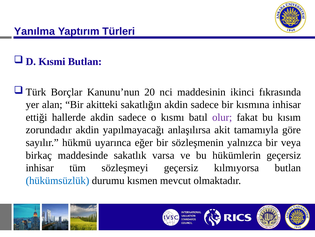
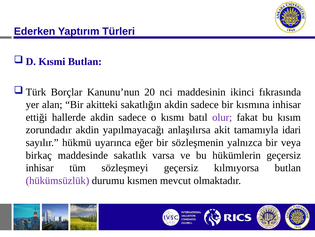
Yanılma: Yanılma -> Ederken
göre: göre -> idari
hükümsüzlük colour: blue -> purple
